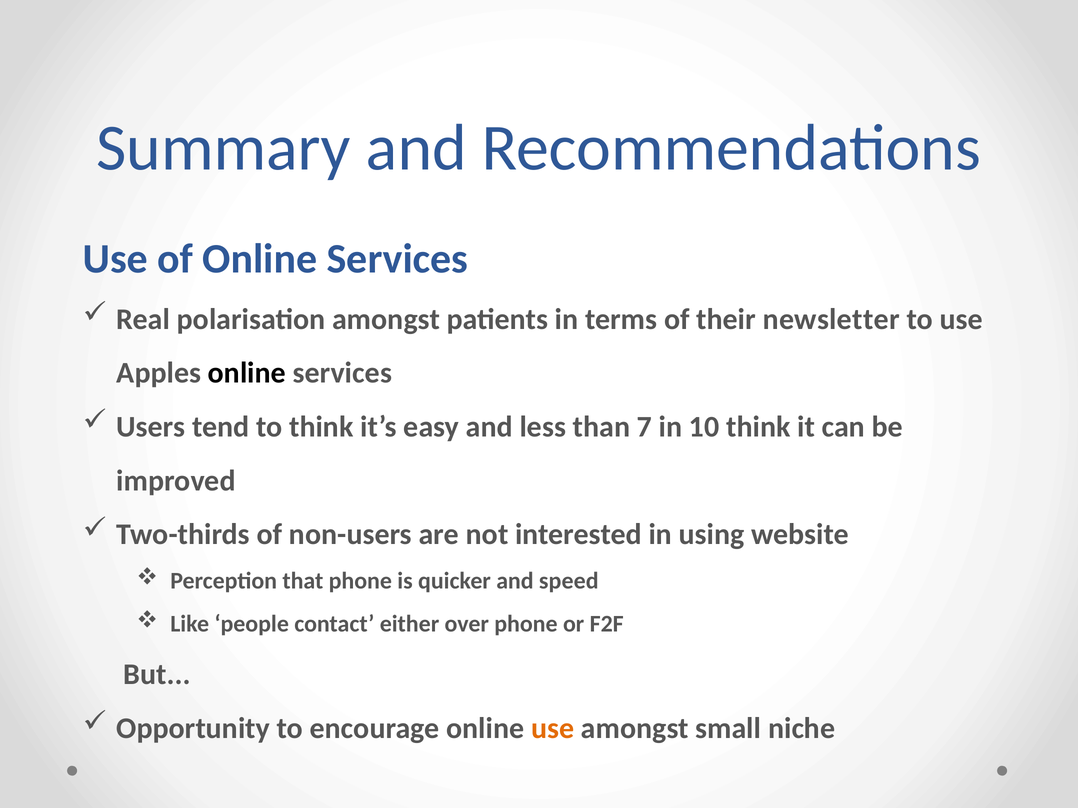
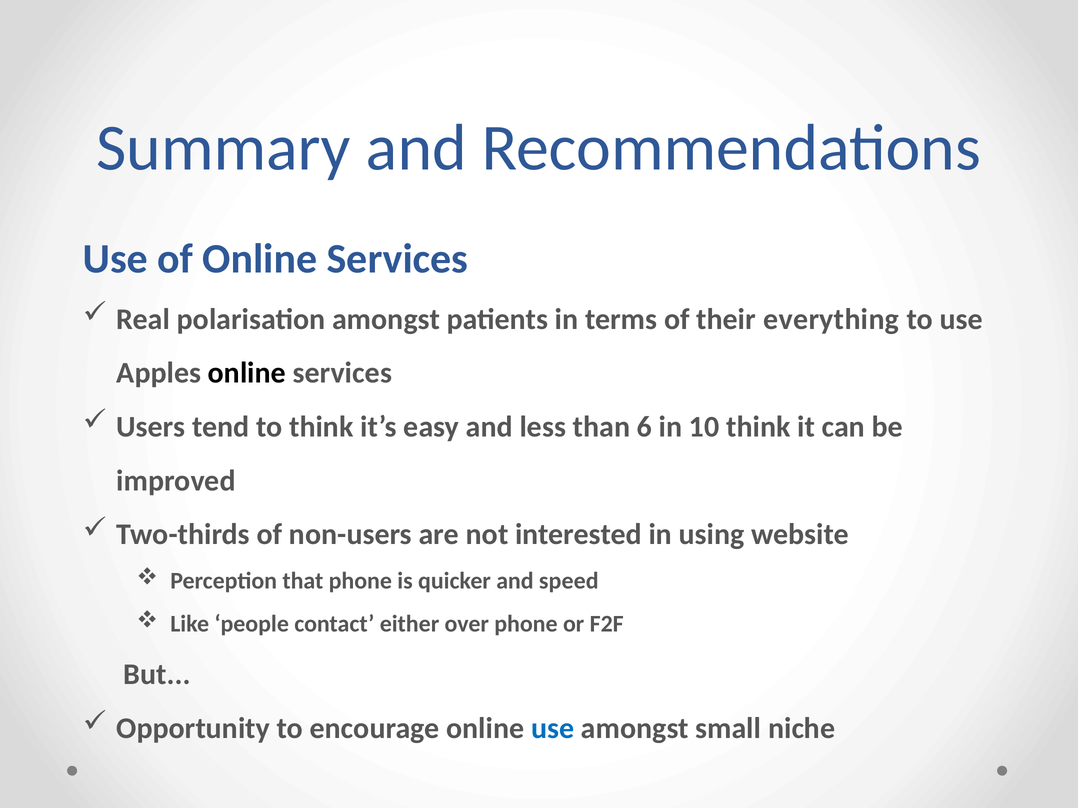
newsletter: newsletter -> everything
7: 7 -> 6
use at (553, 729) colour: orange -> blue
